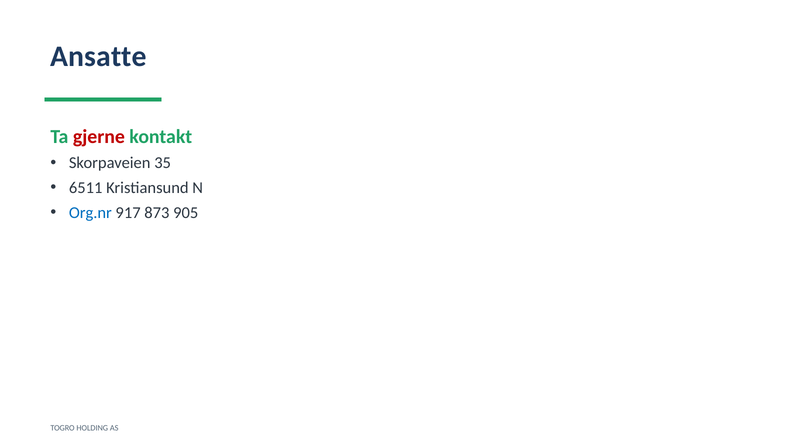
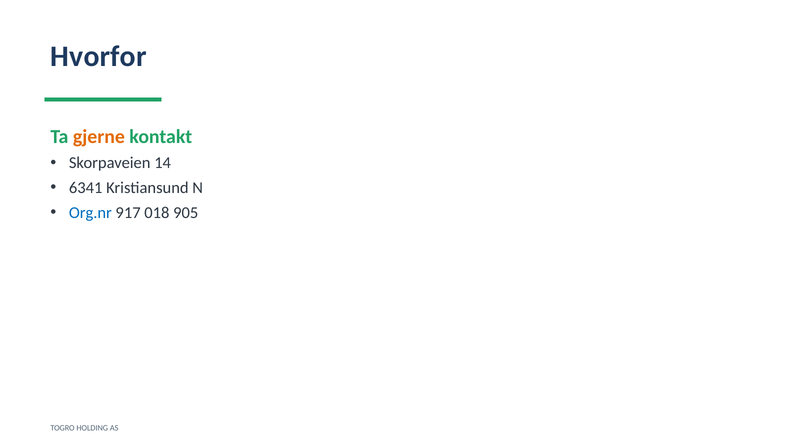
Ansatte: Ansatte -> Hvorfor
gjerne colour: red -> orange
35: 35 -> 14
6511: 6511 -> 6341
873: 873 -> 018
